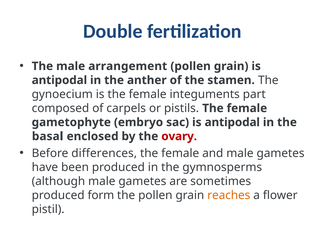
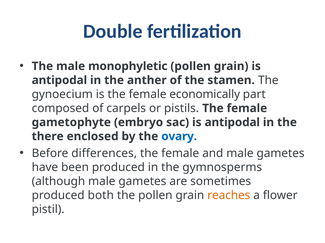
arrangement: arrangement -> monophyletic
integuments: integuments -> economically
basal: basal -> there
ovary colour: red -> blue
form: form -> both
